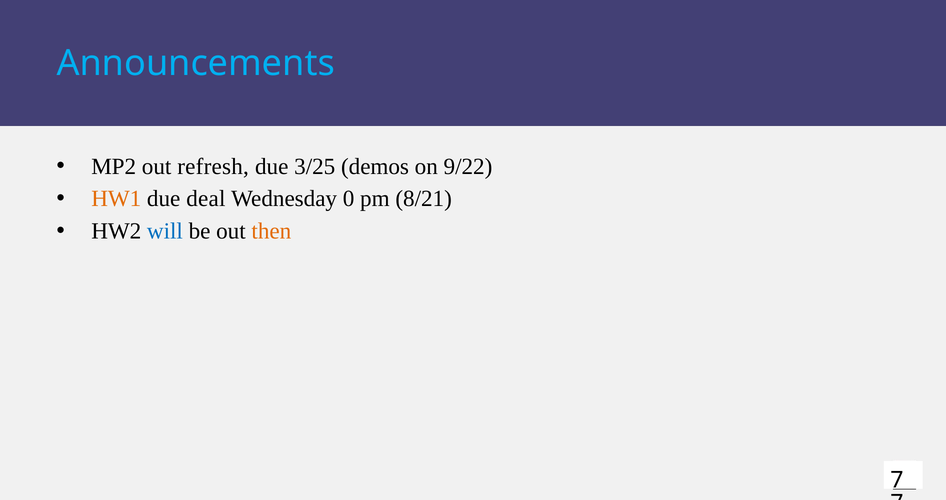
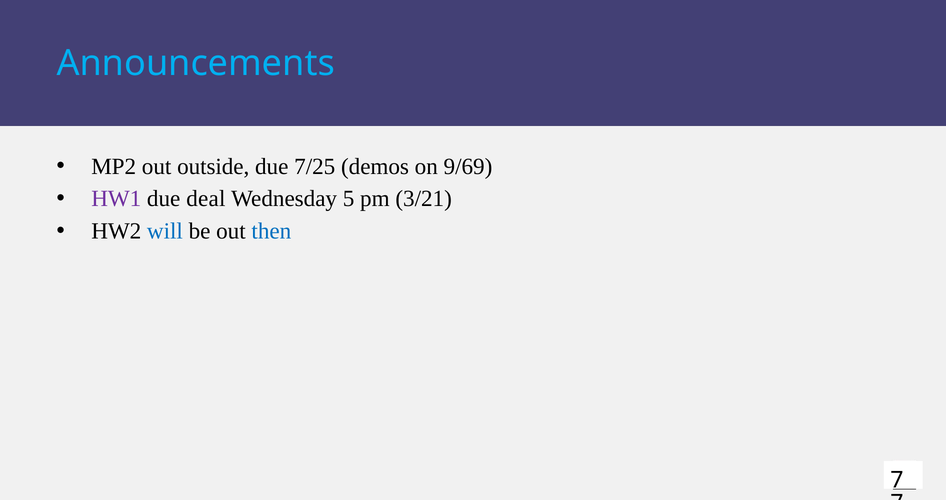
refresh: refresh -> outside
3/25: 3/25 -> 7/25
9/22: 9/22 -> 9/69
HW1 colour: orange -> purple
0: 0 -> 5
8/21: 8/21 -> 3/21
then colour: orange -> blue
